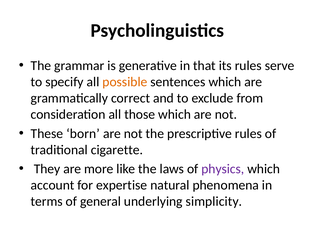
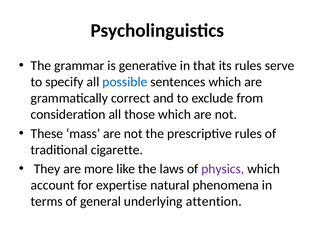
possible colour: orange -> blue
born: born -> mass
simplicity: simplicity -> attention
